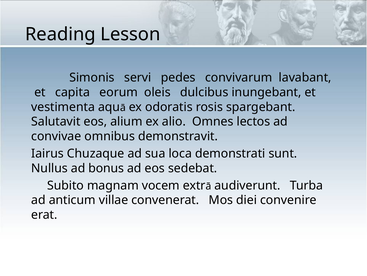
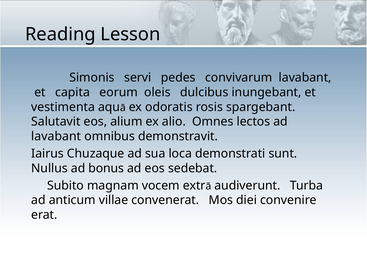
convivae at (56, 136): convivae -> lavabant
